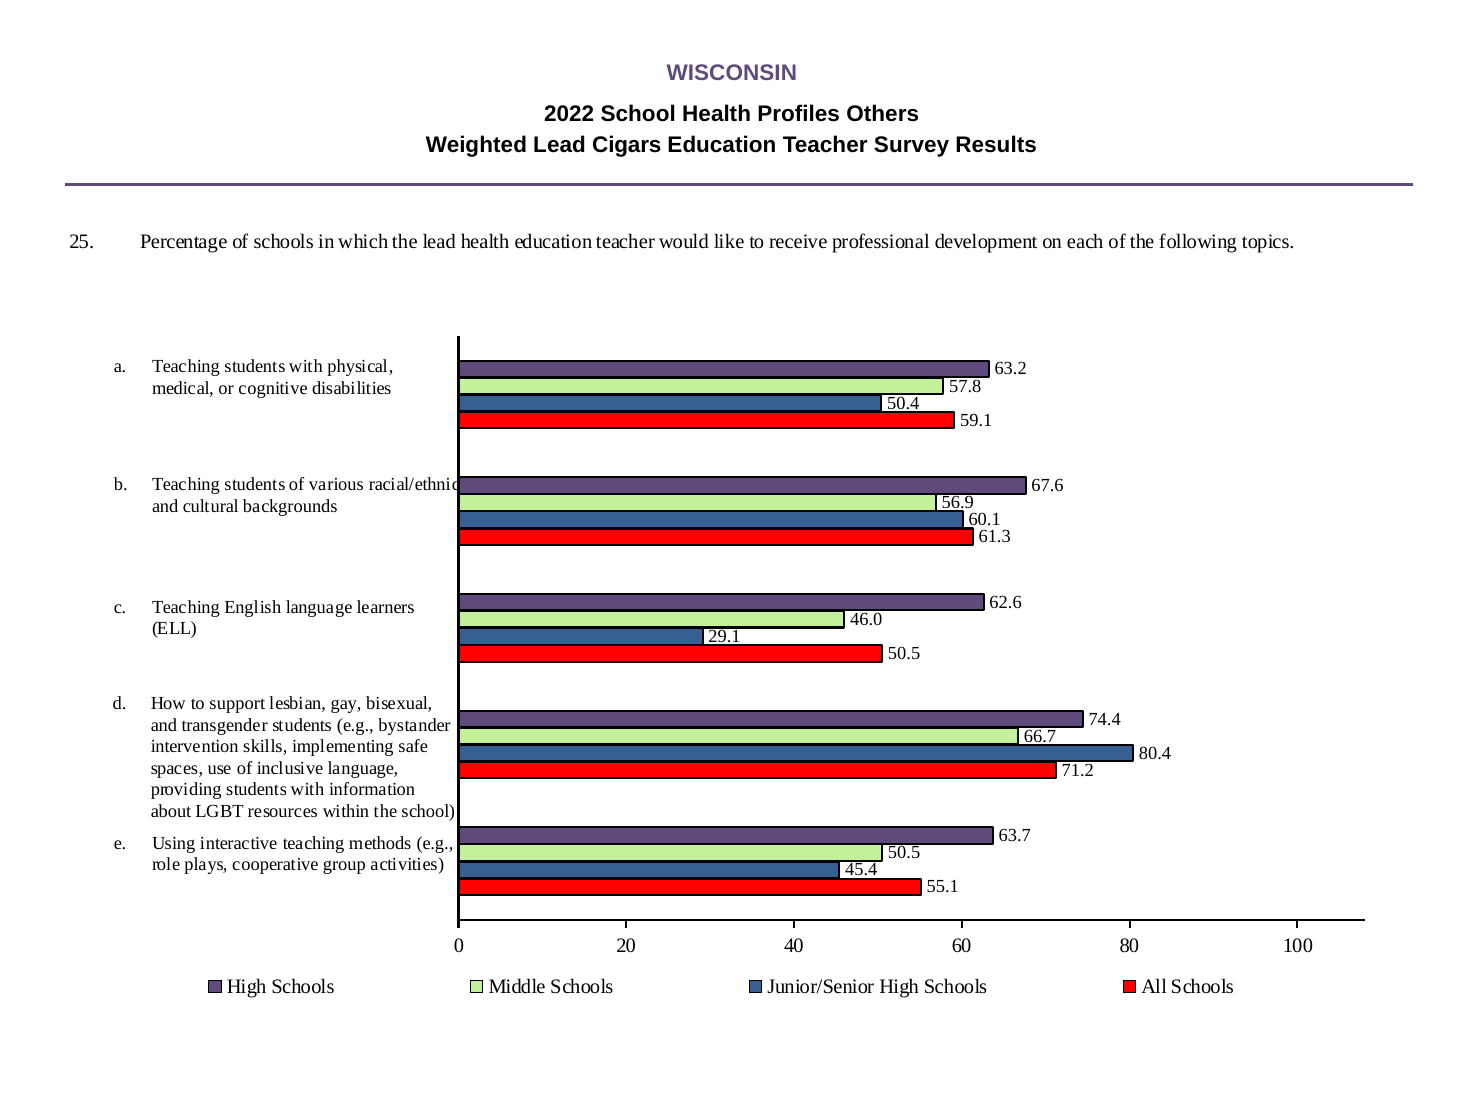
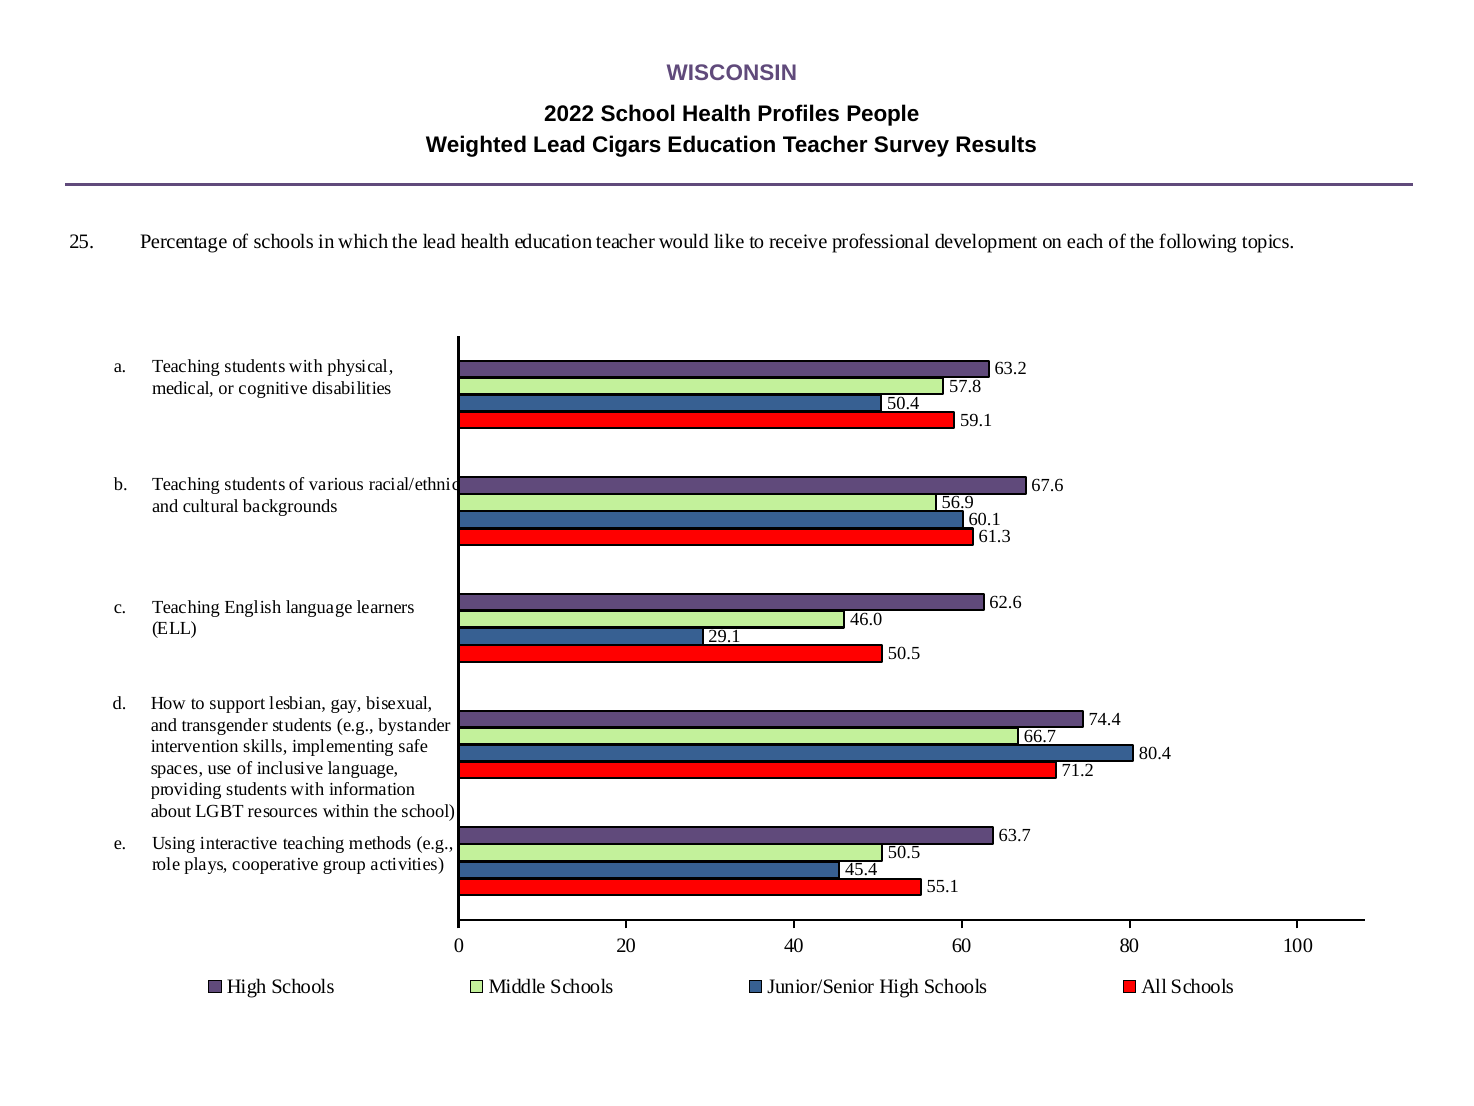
Others: Others -> People
